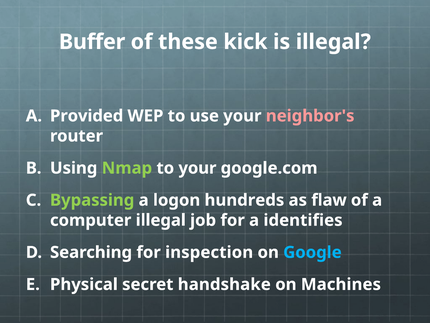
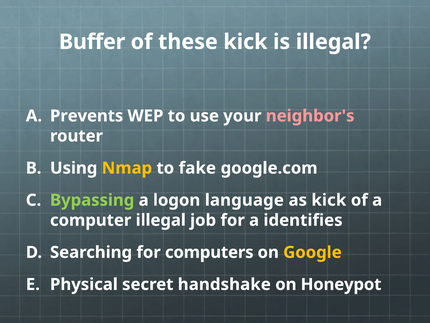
Provided: Provided -> Prevents
Nmap colour: light green -> yellow
to your: your -> fake
hundreds: hundreds -> language
as flaw: flaw -> kick
inspection: inspection -> computers
Google colour: light blue -> yellow
Machines: Machines -> Honeypot
